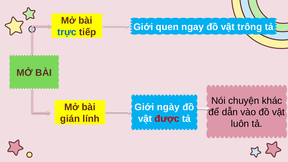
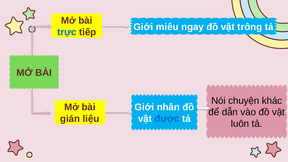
quen: quen -> miêu
ngày: ngày -> nhân
lính: lính -> liệu
được colour: red -> blue
